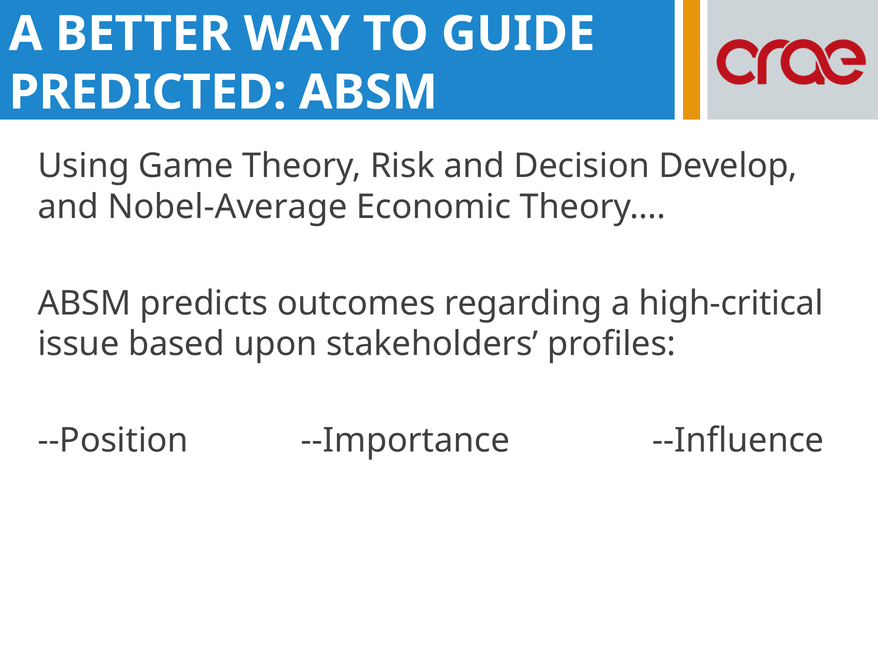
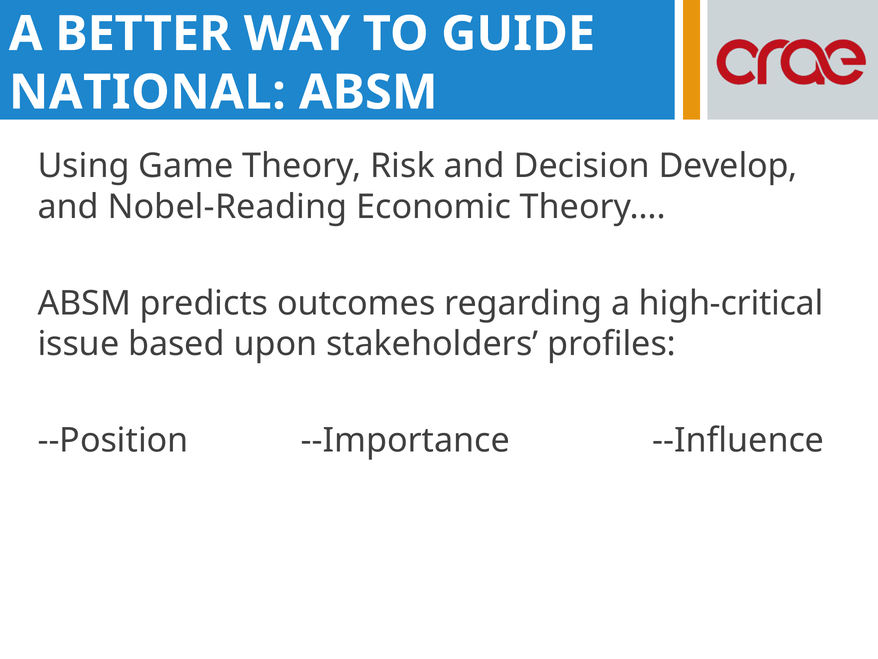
PREDICTED: PREDICTED -> NATIONAL
Nobel-Average: Nobel-Average -> Nobel-Reading
